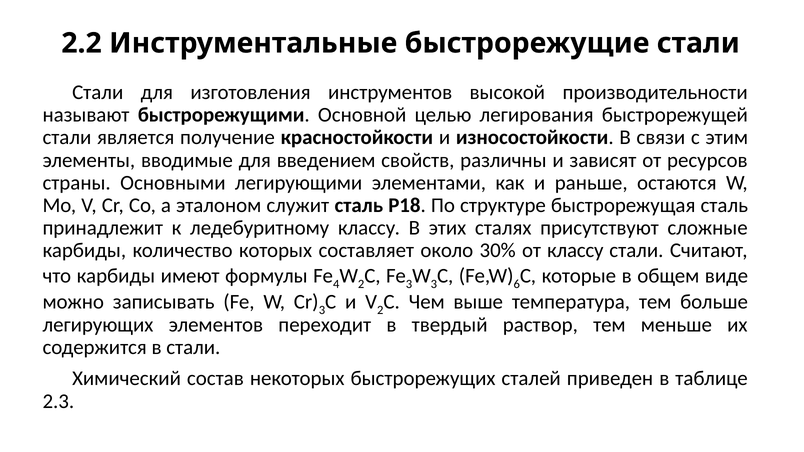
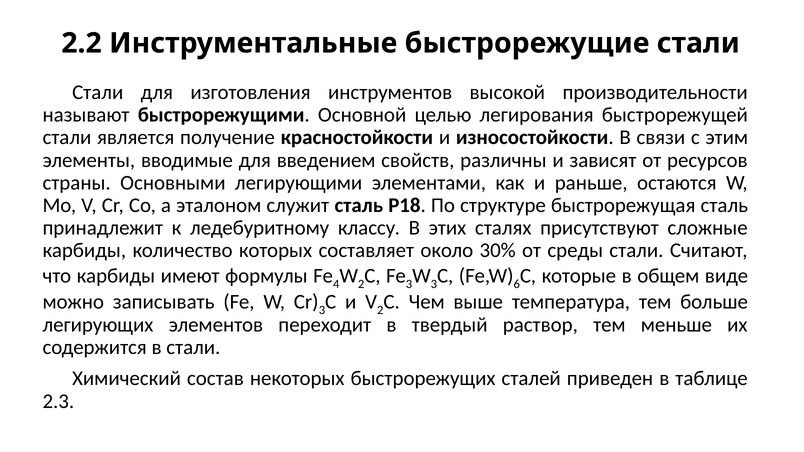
от классу: классу -> среды
